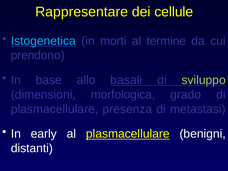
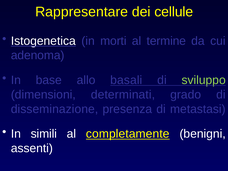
Istogenetica colour: light blue -> white
prendono: prendono -> adenoma
morfologica: morfologica -> determinati
plasmacellulare at (55, 109): plasmacellulare -> disseminazione
early: early -> simili
al plasmacellulare: plasmacellulare -> completamente
distanti: distanti -> assenti
